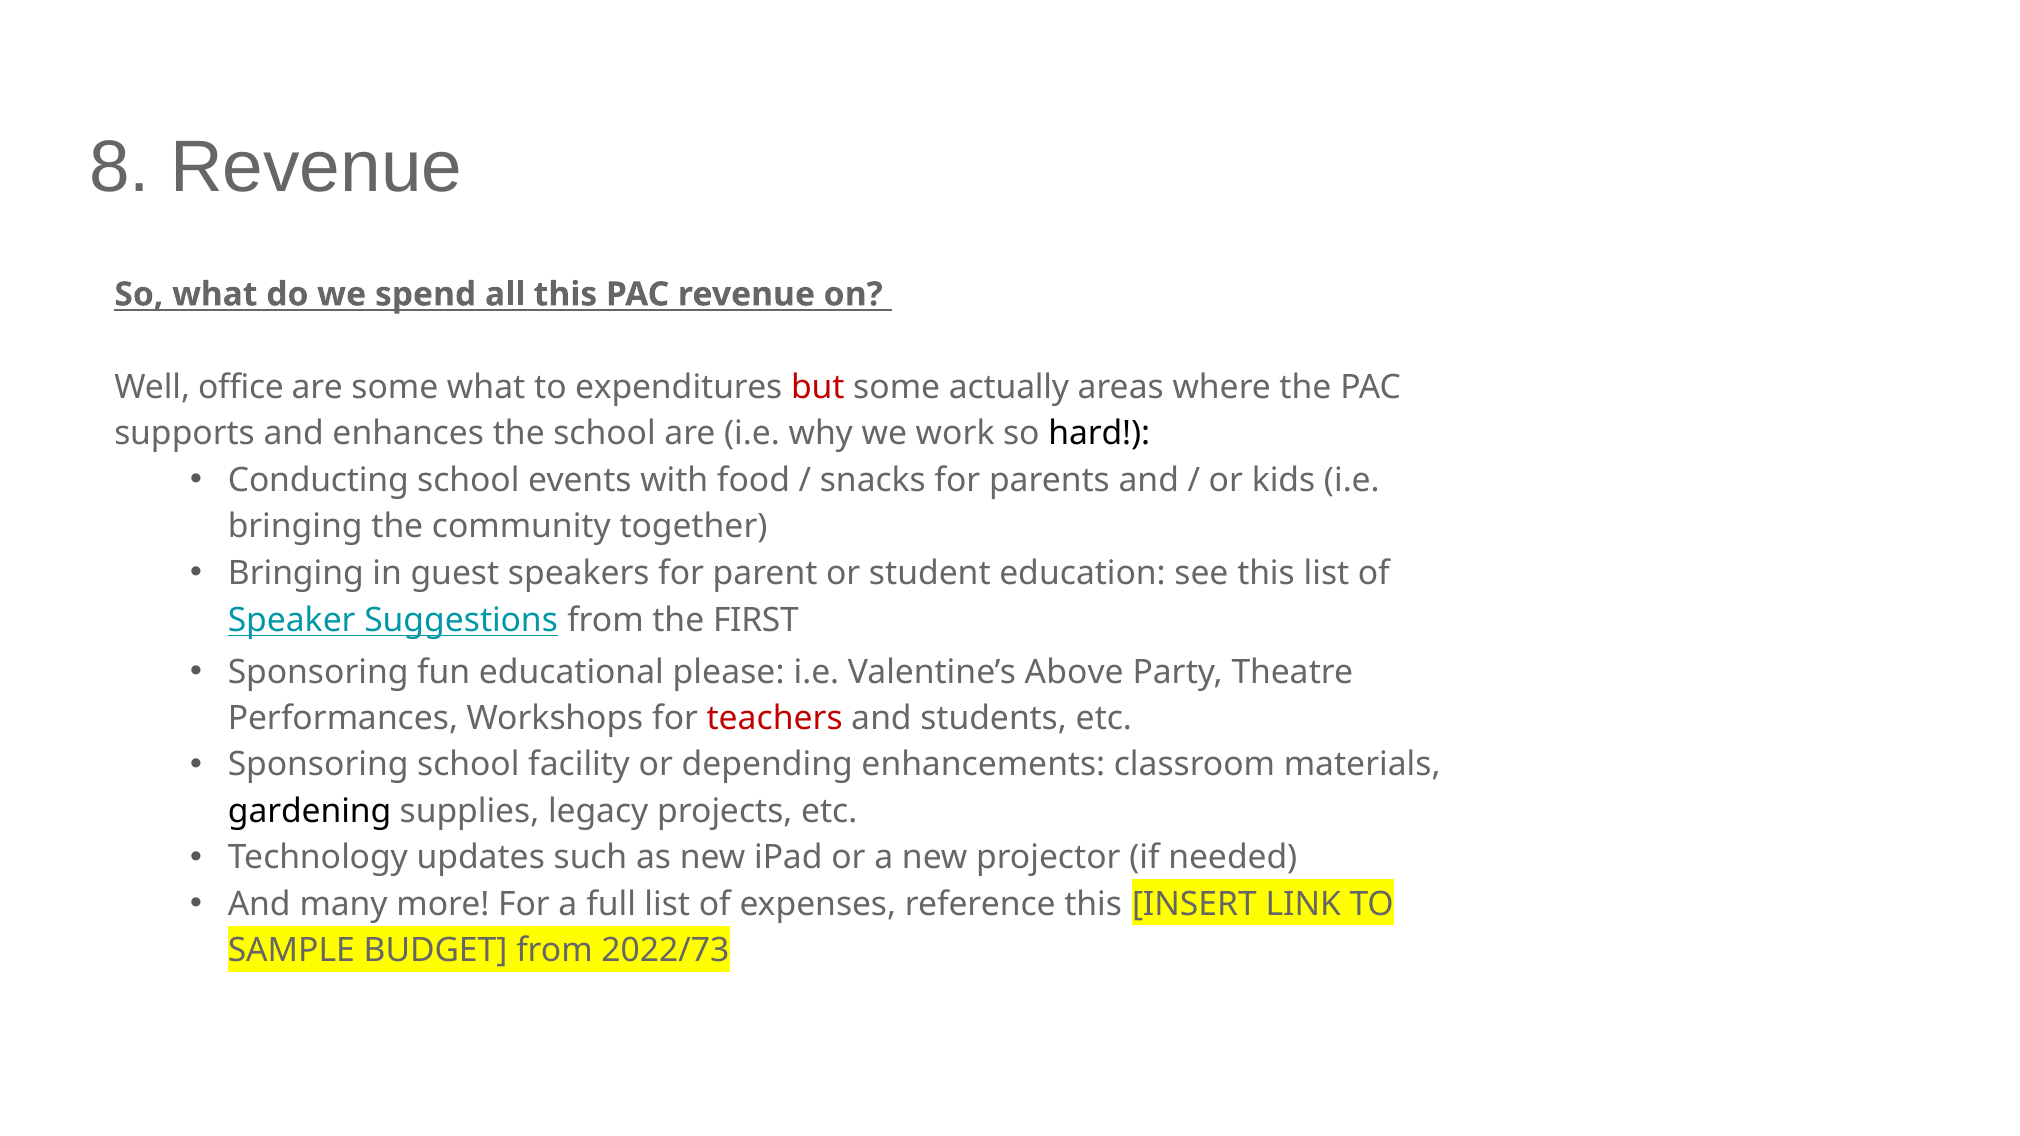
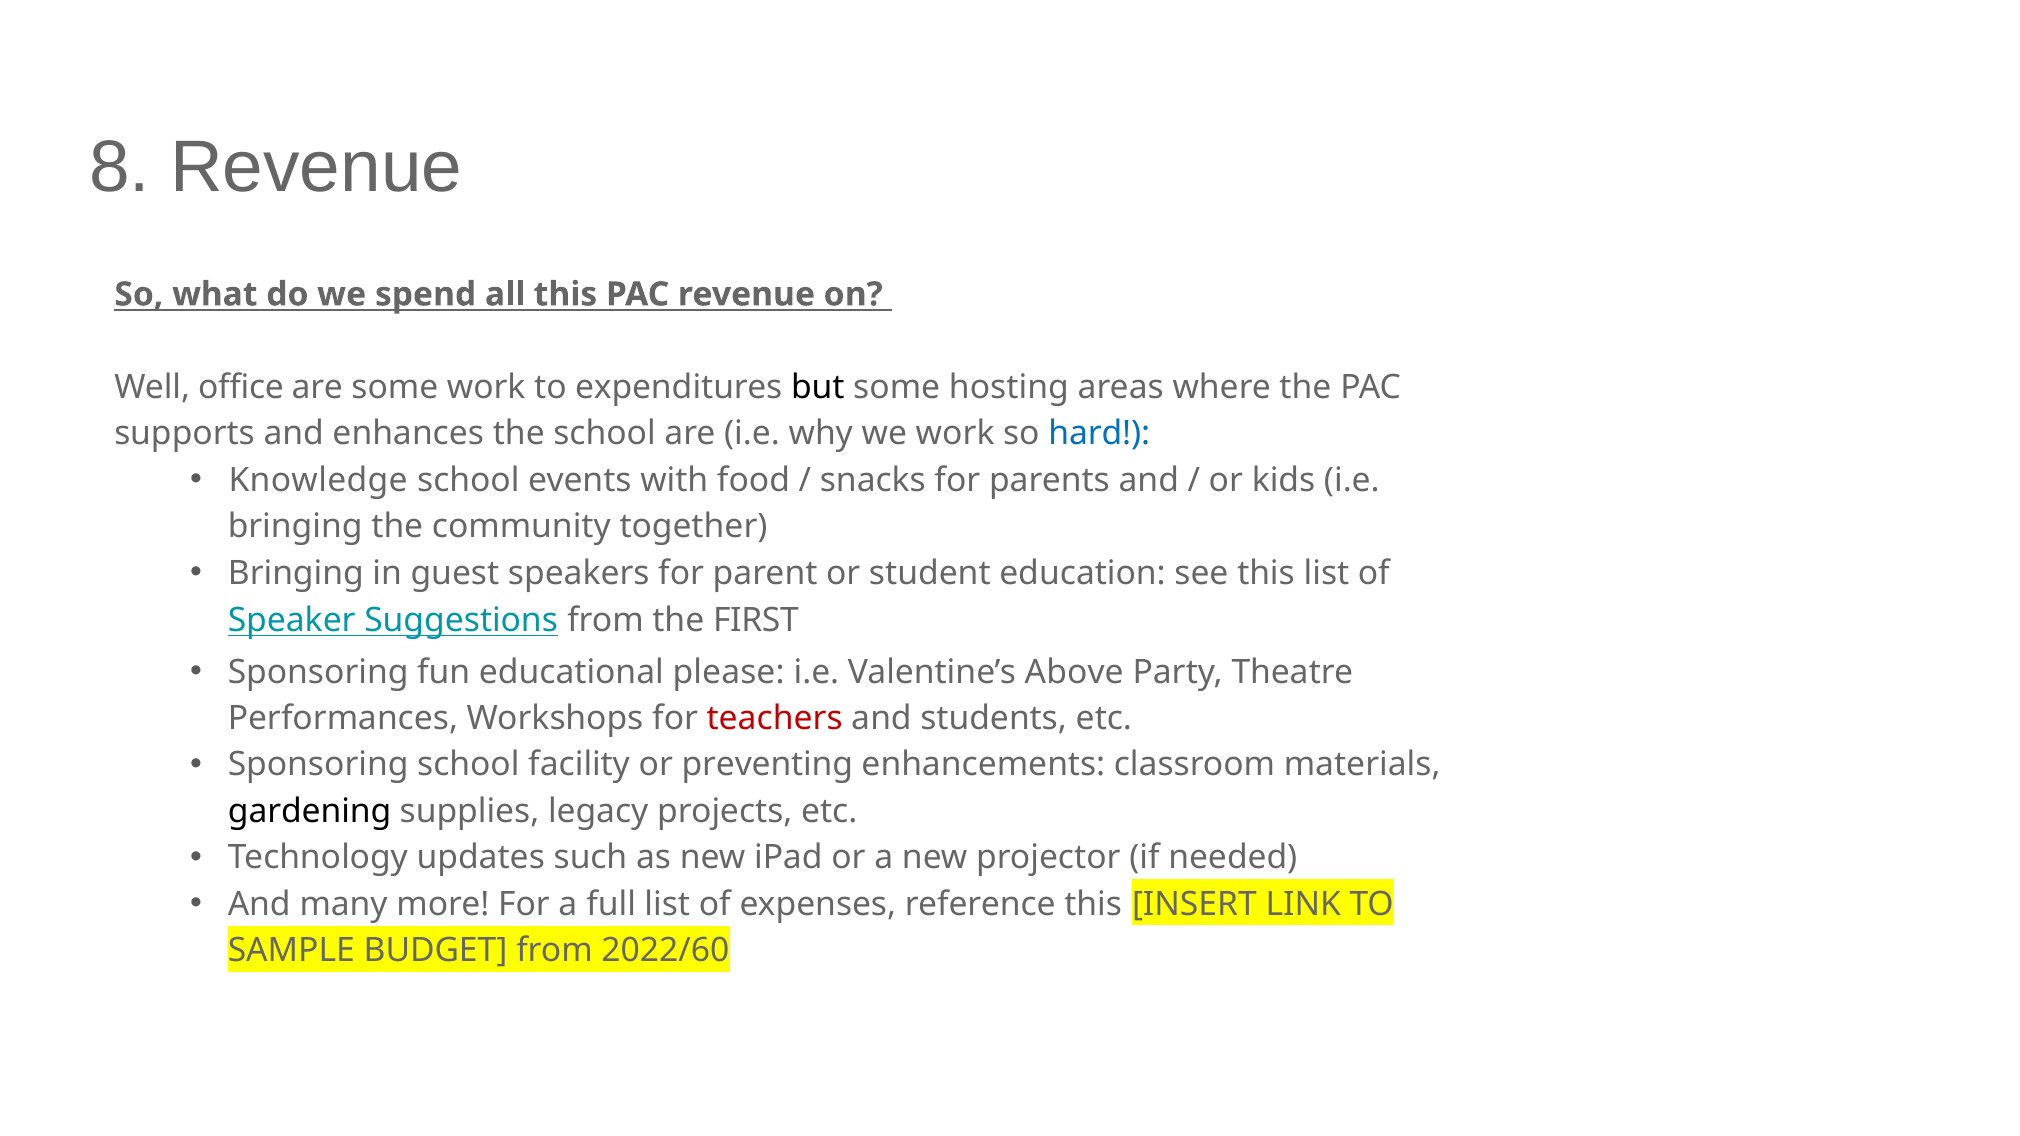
some what: what -> work
but colour: red -> black
actually: actually -> hosting
hard colour: black -> blue
Conducting: Conducting -> Knowledge
depending: depending -> preventing
2022/73: 2022/73 -> 2022/60
